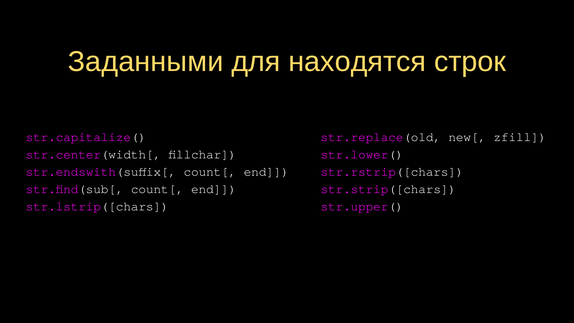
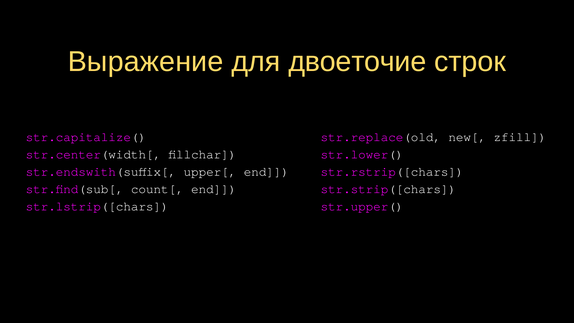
Заданными: Заданными -> Выражение
находятся: находятся -> двоеточие
str.endswith(suffix[ count[: count[ -> upper[
